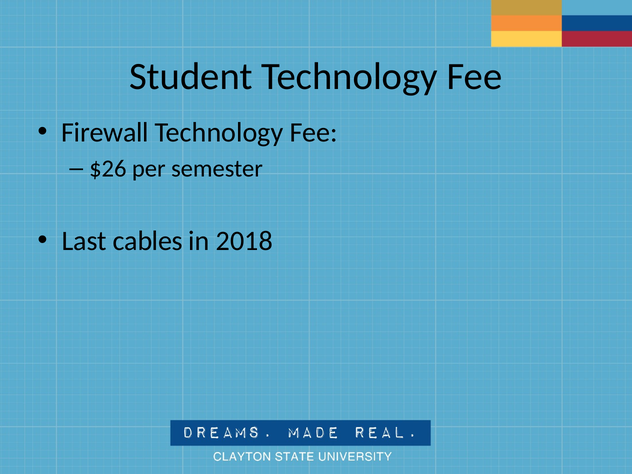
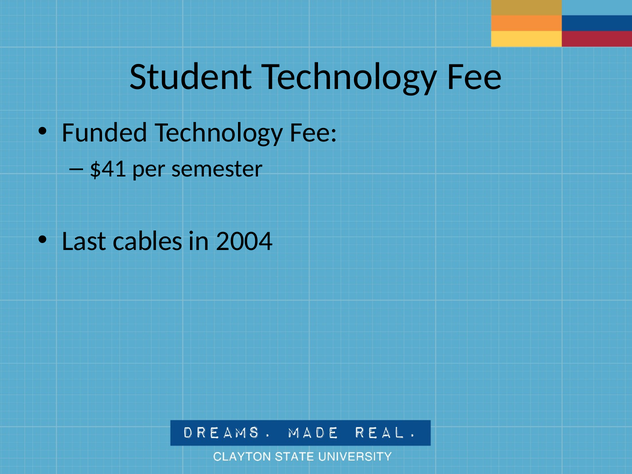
Firewall: Firewall -> Funded
$26: $26 -> $41
2018: 2018 -> 2004
